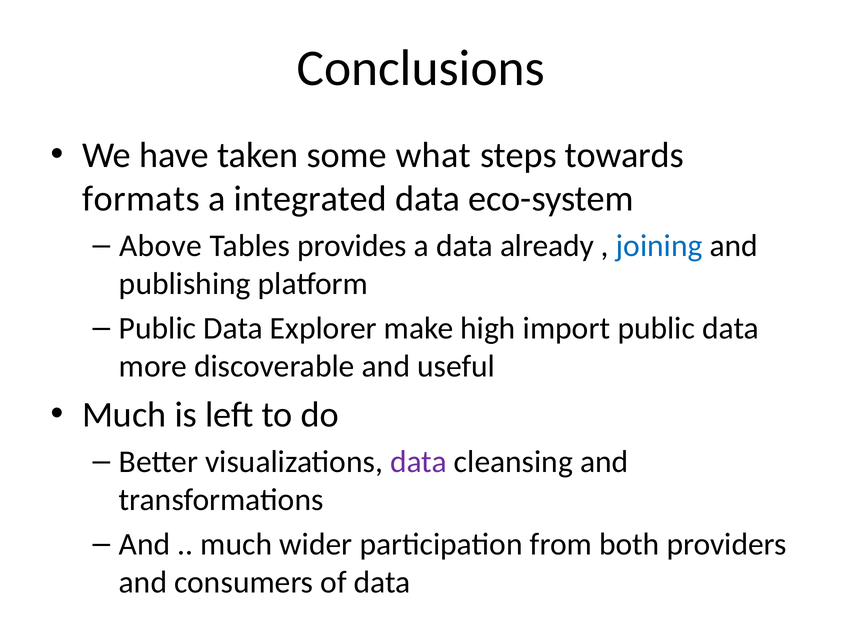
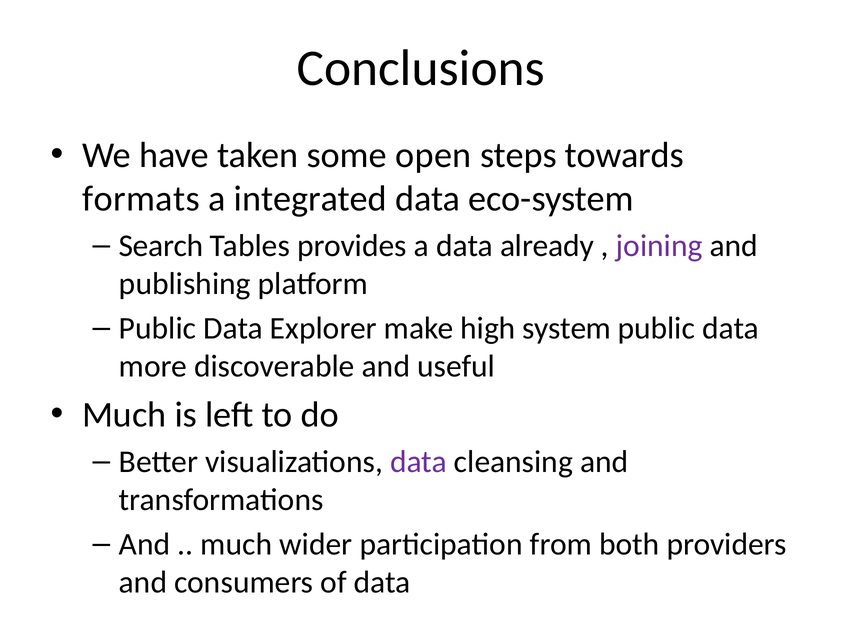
what: what -> open
Above: Above -> Search
joining colour: blue -> purple
import: import -> system
